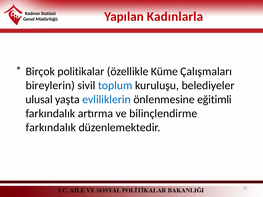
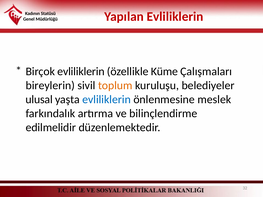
Yapılan Kadınlarla: Kadınlarla -> Evliliklerin
Birçok politikalar: politikalar -> evliliklerin
toplum colour: blue -> orange
eğitimli: eğitimli -> meslek
farkındalık at (51, 128): farkındalık -> edilmelidir
